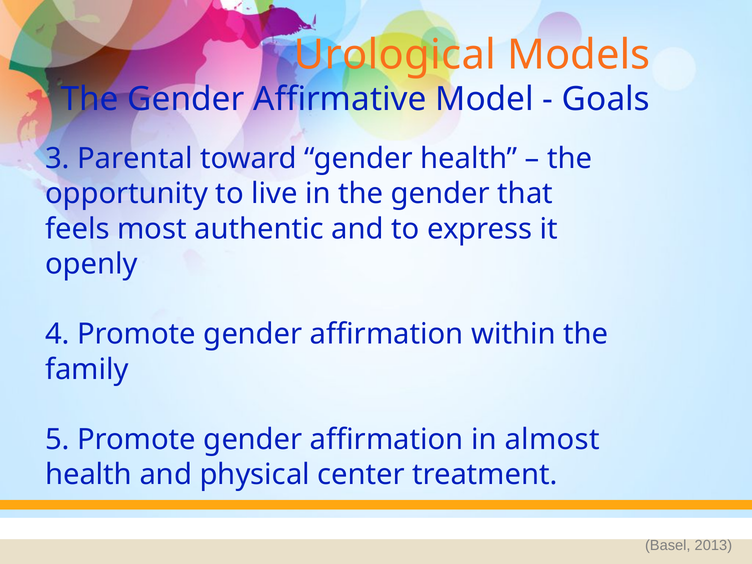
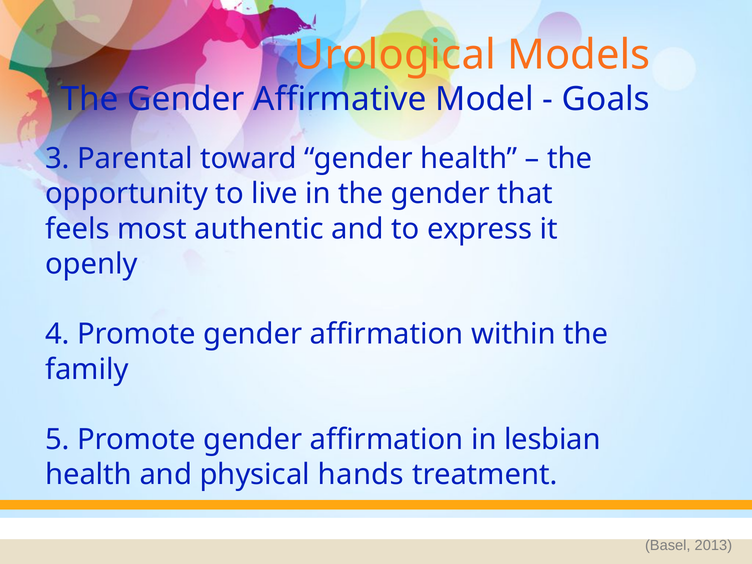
almost: almost -> lesbian
center: center -> hands
